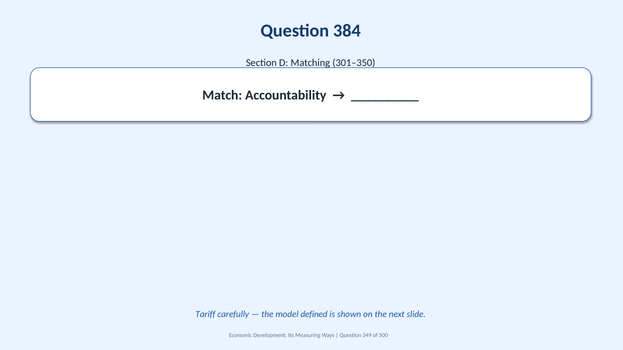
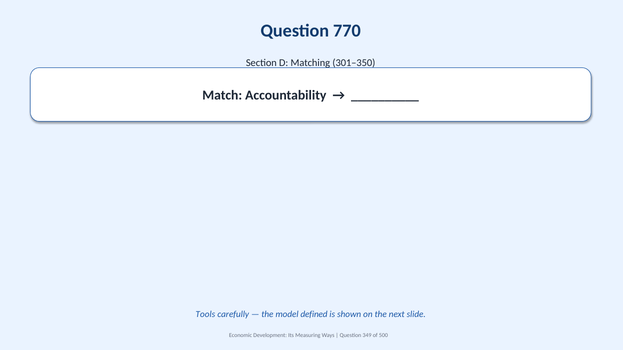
384: 384 -> 770
Tariff: Tariff -> Tools
